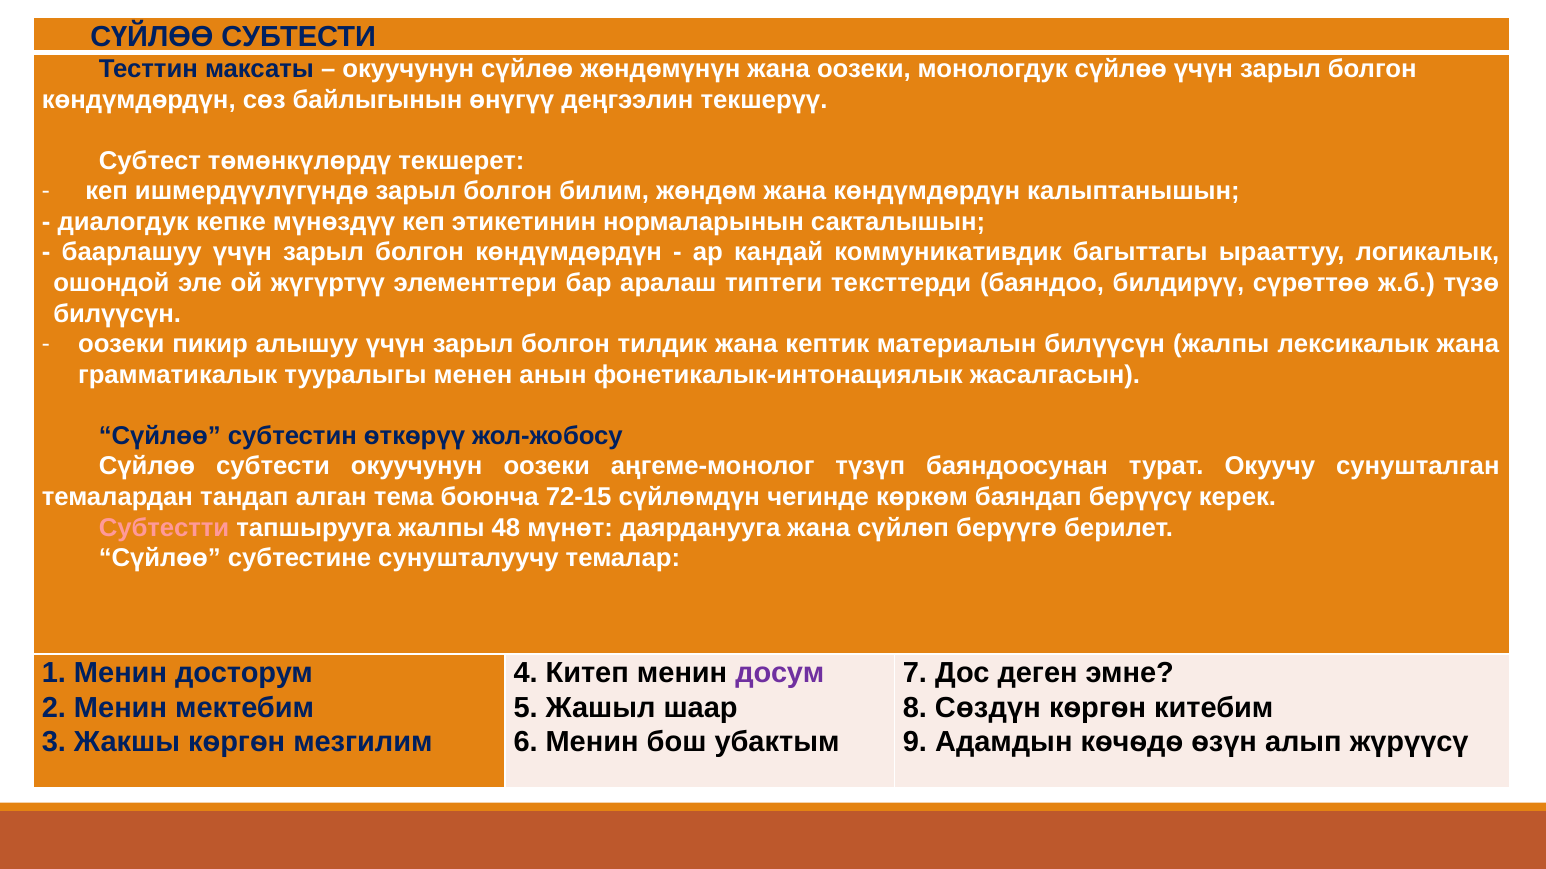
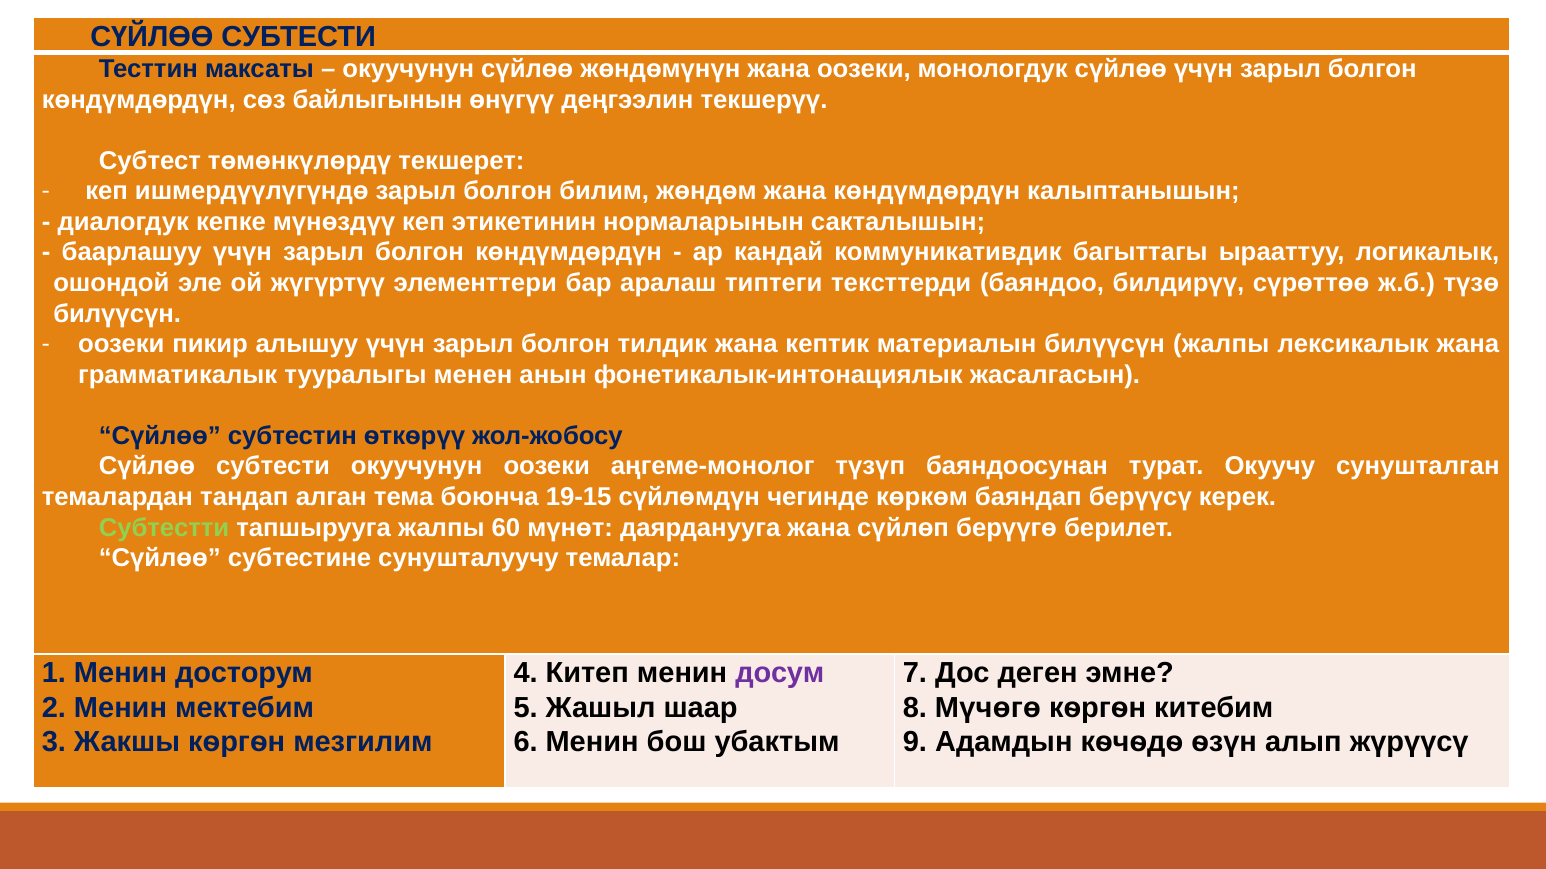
72-15: 72-15 -> 19-15
Субтестти colour: pink -> light green
48: 48 -> 60
Сөздүн: Сөздүн -> Мүчөгө
